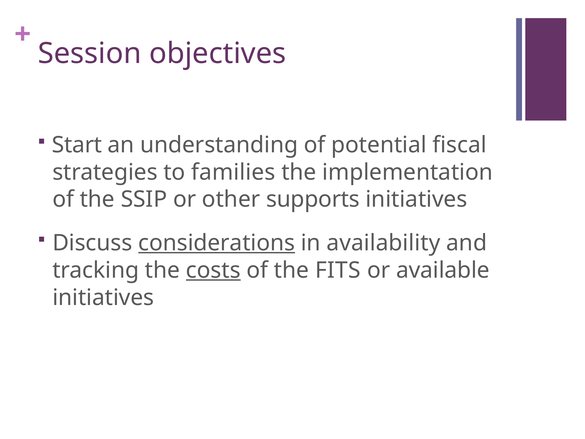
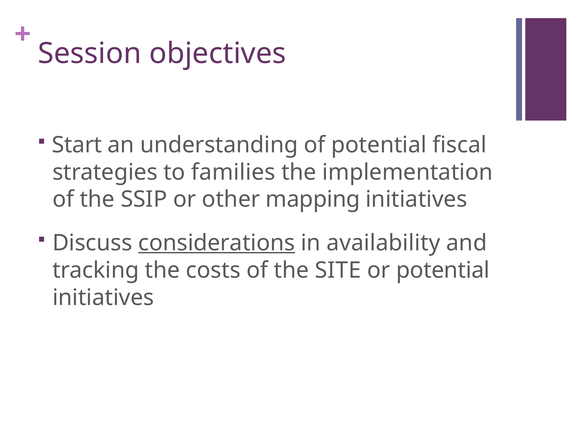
supports: supports -> mapping
costs underline: present -> none
FITS: FITS -> SITE
or available: available -> potential
